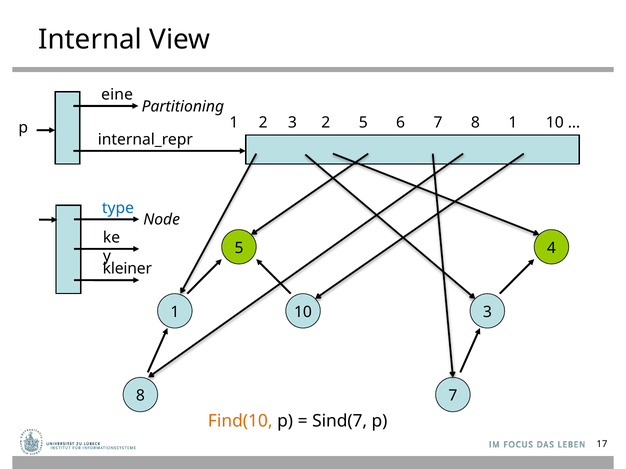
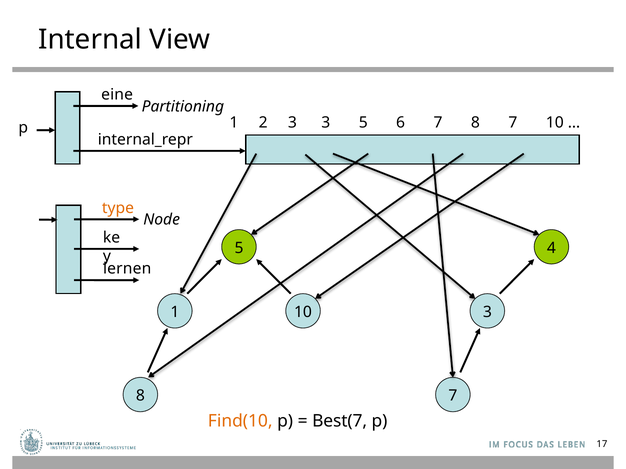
3 2: 2 -> 3
7 8 1: 1 -> 7
type colour: blue -> orange
kleiner: kleiner -> lernen
Sind(7: Sind(7 -> Best(7
